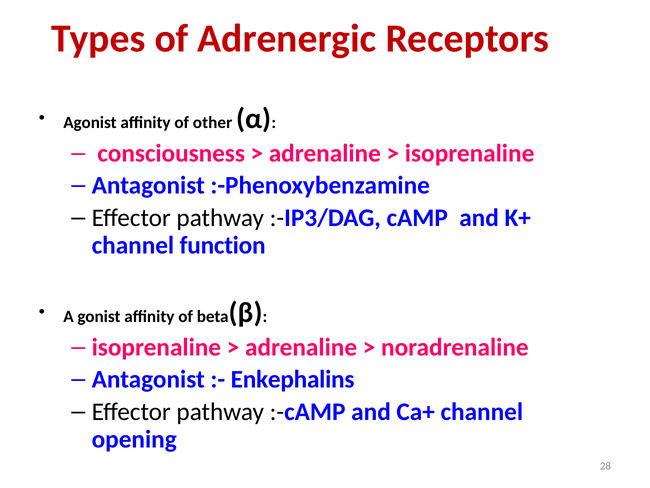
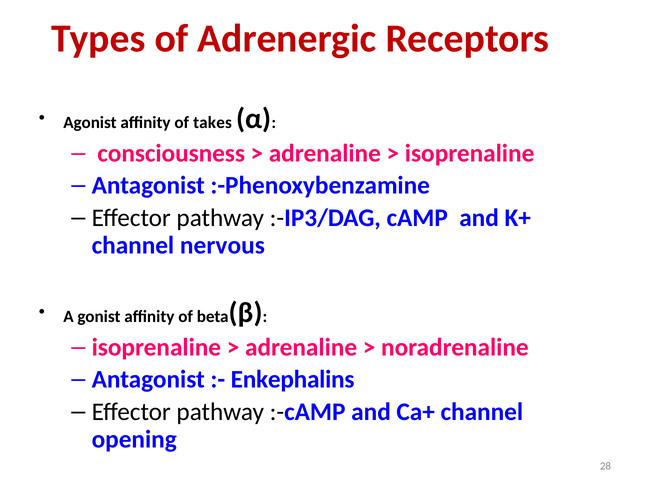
other: other -> takes
function: function -> nervous
